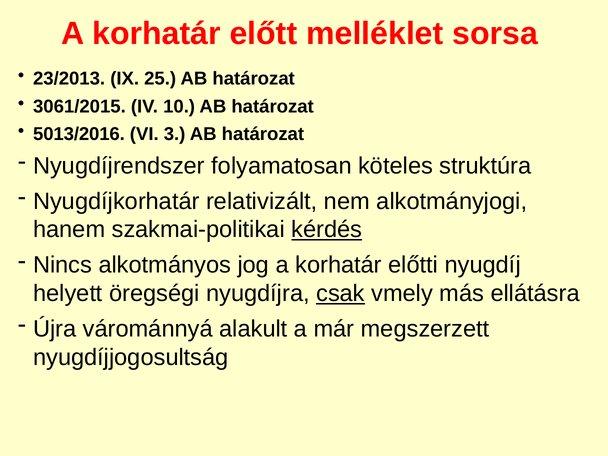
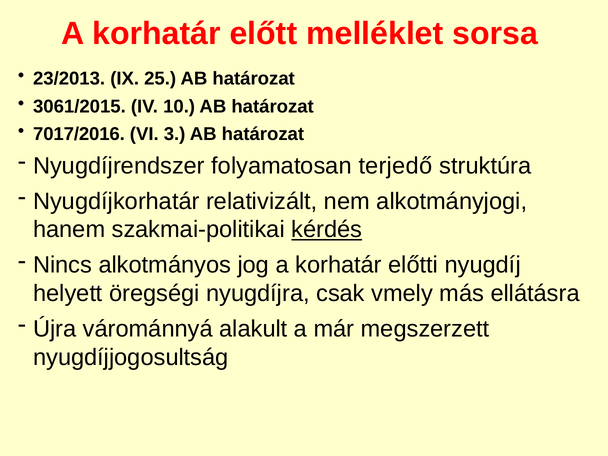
5013/2016: 5013/2016 -> 7017/2016
köteles: köteles -> terjedő
csak underline: present -> none
